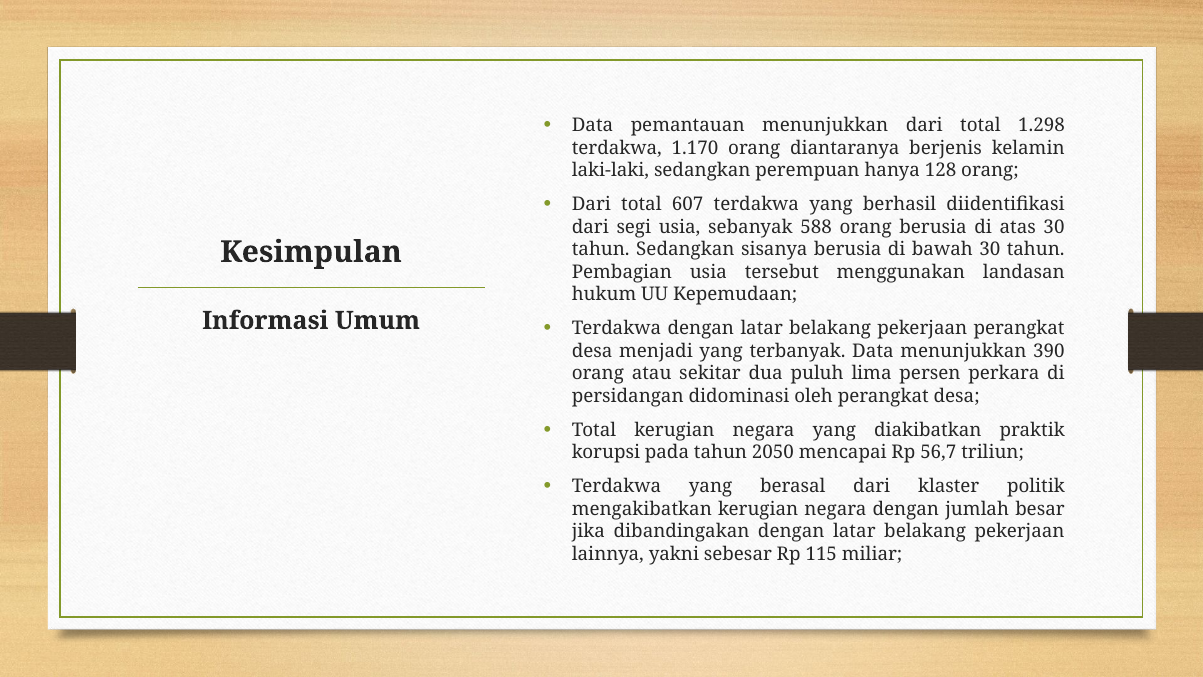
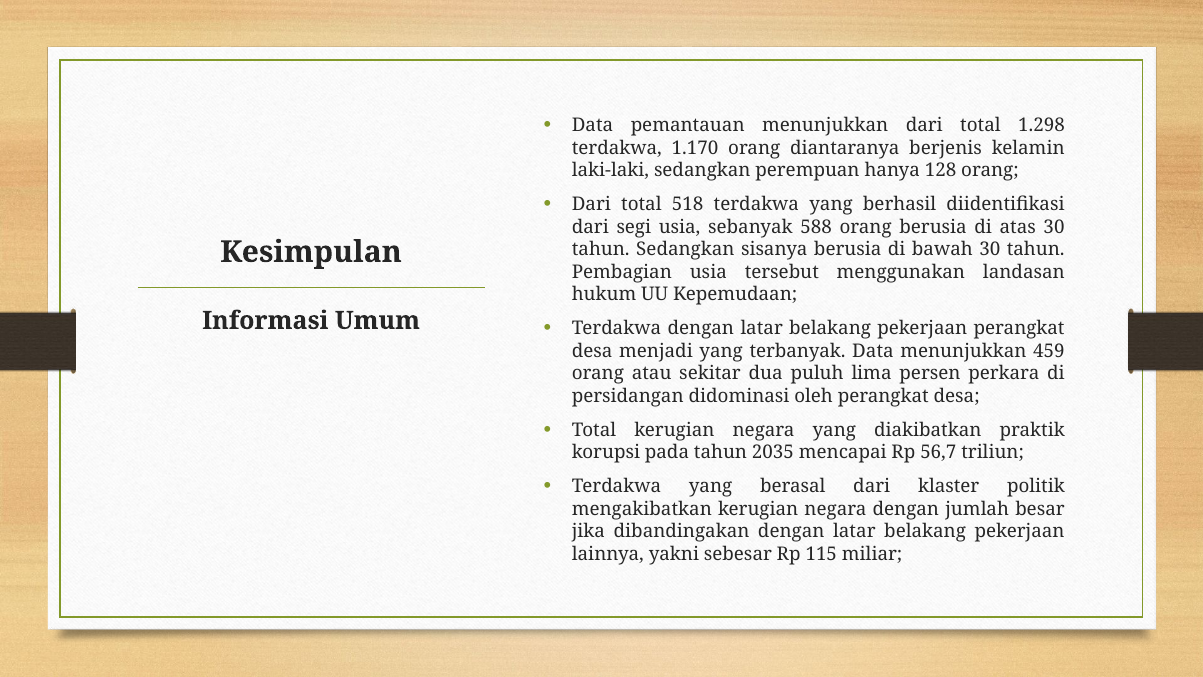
607: 607 -> 518
390: 390 -> 459
2050: 2050 -> 2035
